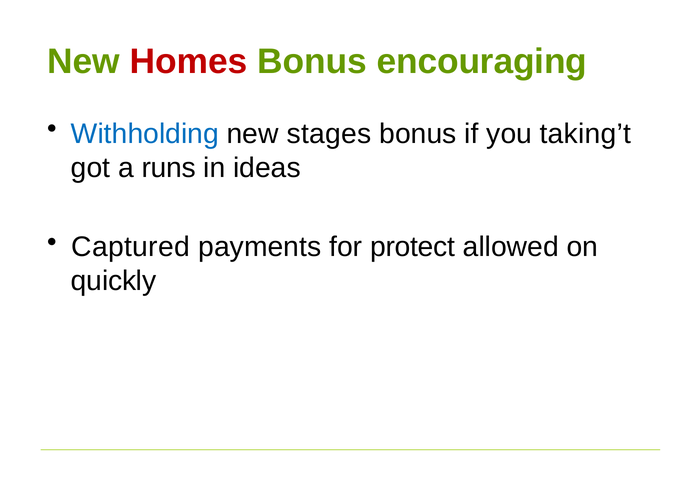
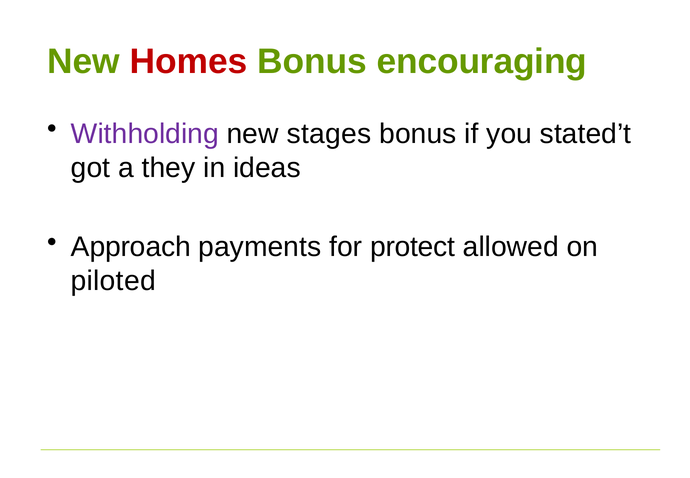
Withholding colour: blue -> purple
taking’t: taking’t -> stated’t
runs: runs -> they
Captured: Captured -> Approach
quickly: quickly -> piloted
